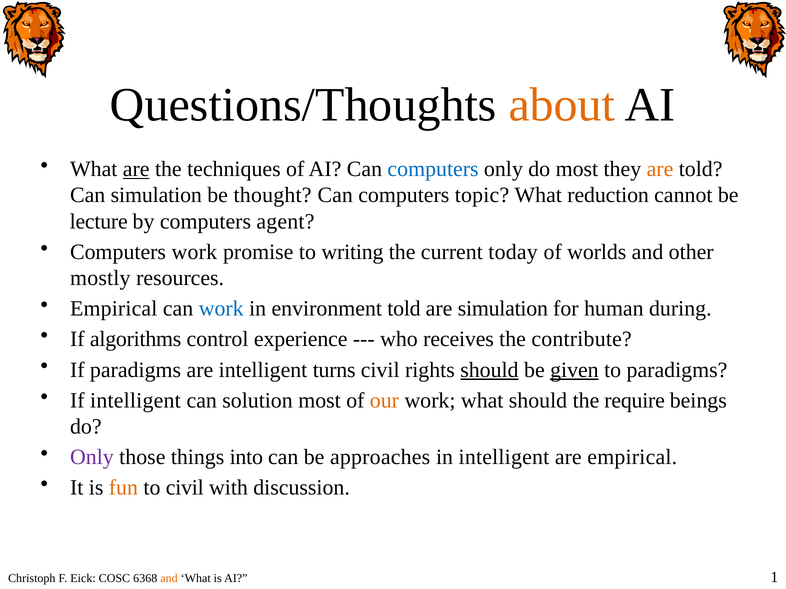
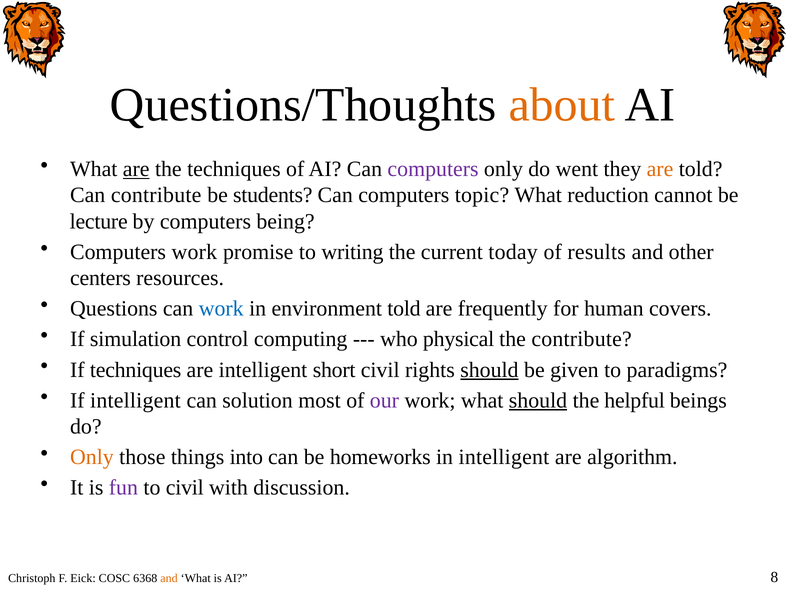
computers at (433, 169) colour: blue -> purple
do most: most -> went
Can simulation: simulation -> contribute
thought: thought -> students
agent: agent -> being
worlds: worlds -> results
mostly: mostly -> centers
Empirical at (114, 309): Empirical -> Questions
are simulation: simulation -> frequently
during: during -> covers
algorithms: algorithms -> simulation
experience: experience -> computing
receives: receives -> physical
If paradigms: paradigms -> techniques
turns: turns -> short
given underline: present -> none
our colour: orange -> purple
should at (538, 401) underline: none -> present
require: require -> helpful
Only at (92, 457) colour: purple -> orange
approaches: approaches -> homeworks
are empirical: empirical -> algorithm
fun colour: orange -> purple
1: 1 -> 8
